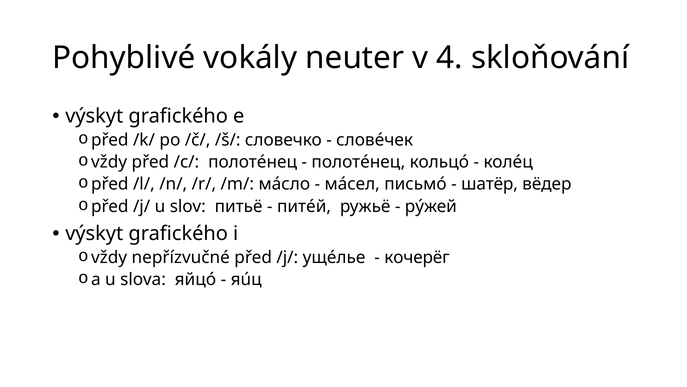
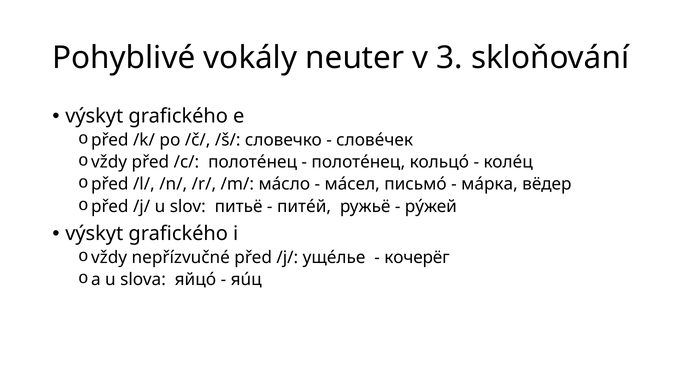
4: 4 -> 3
шатёр: шатёр -> мáрка
